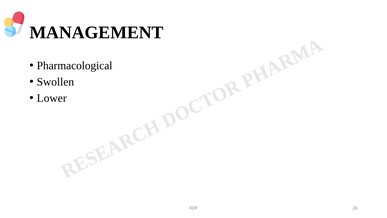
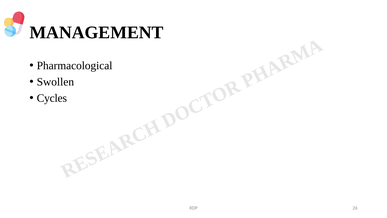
Lower: Lower -> Cycles
